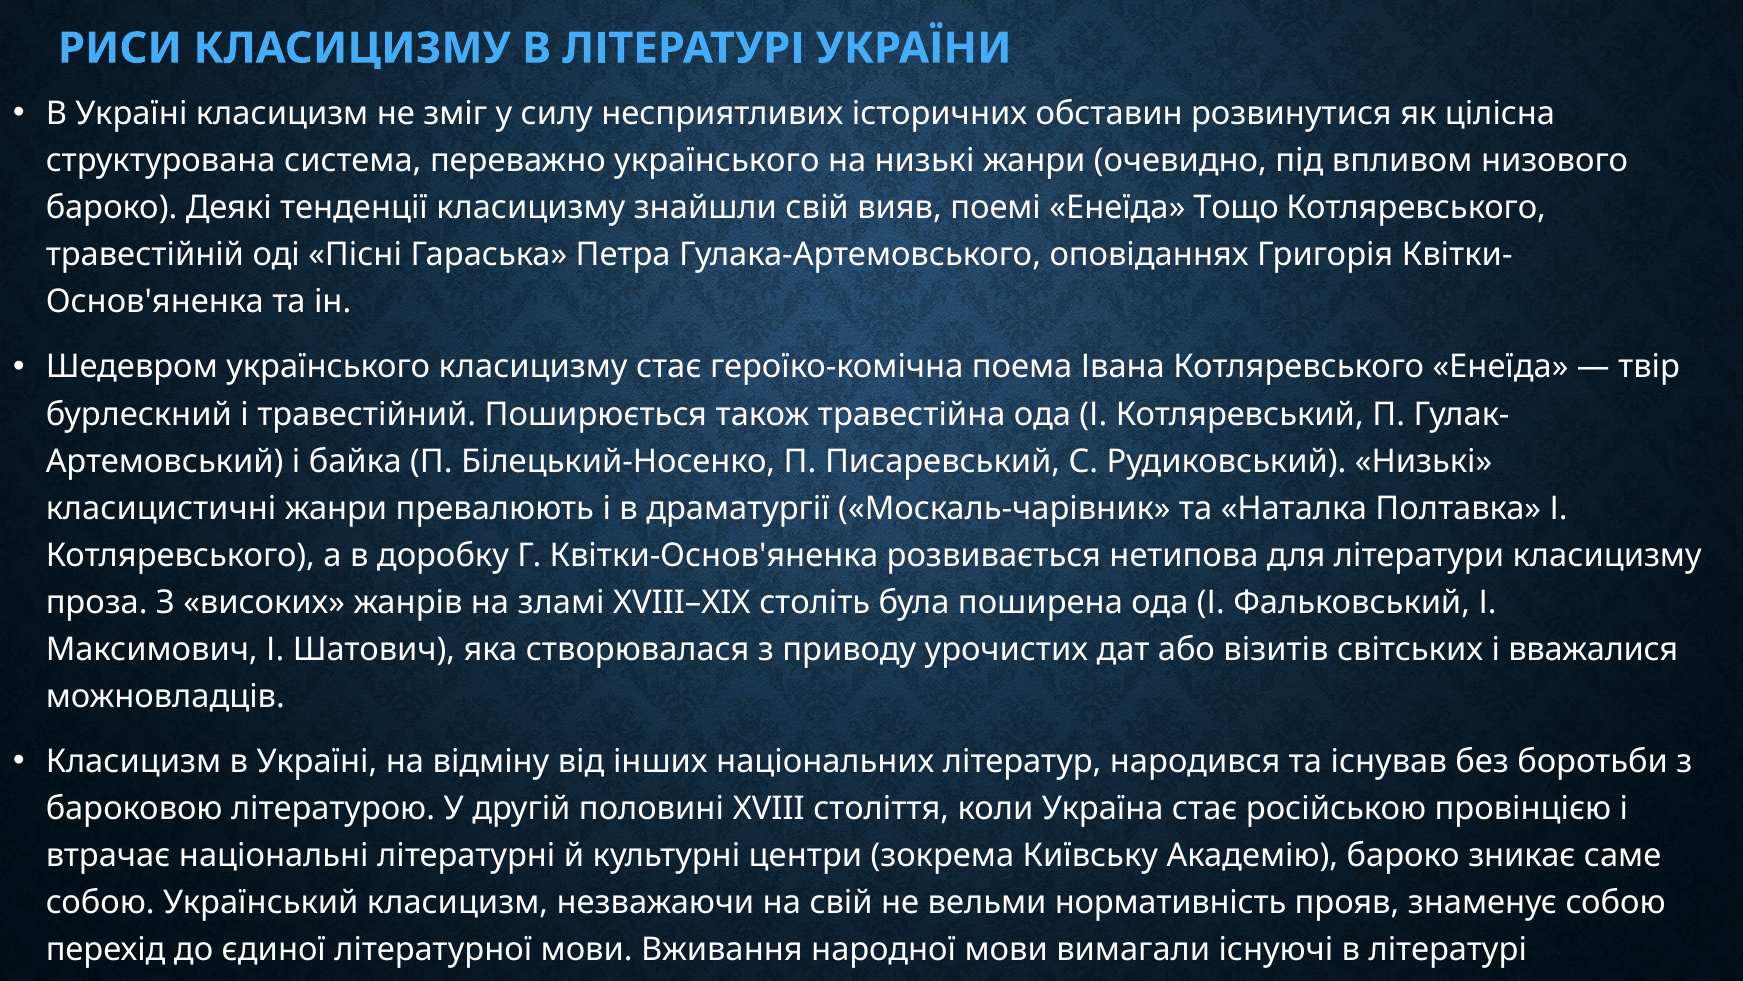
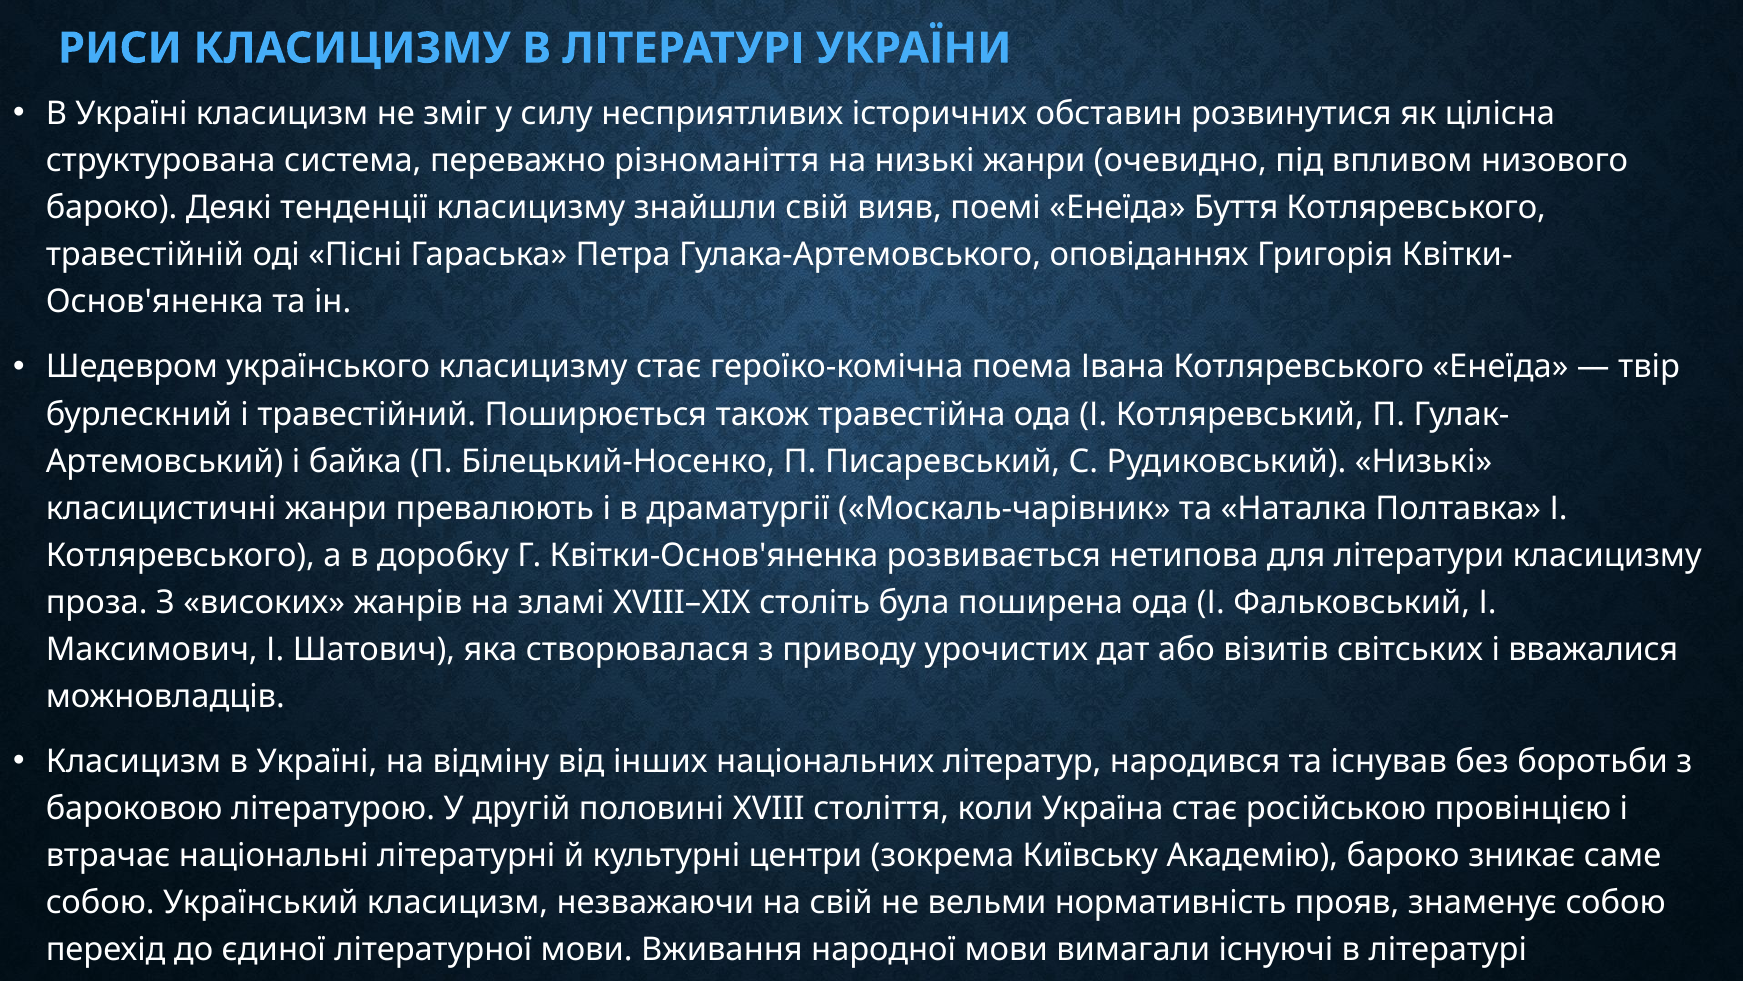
переважно українського: українського -> різноманіття
Тощо: Тощо -> Буття
